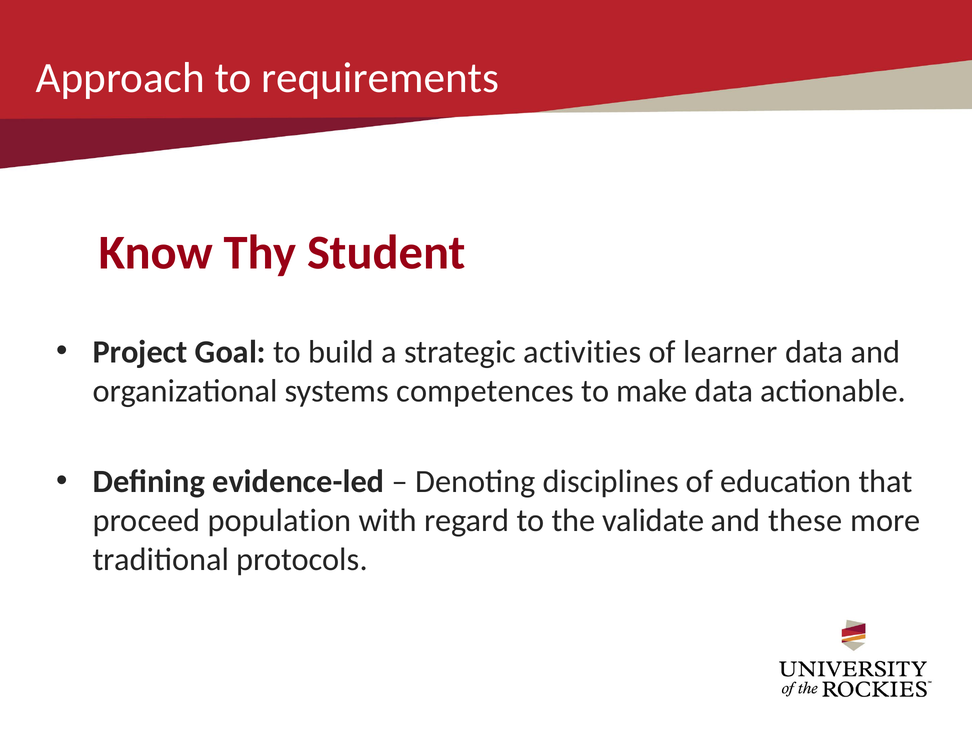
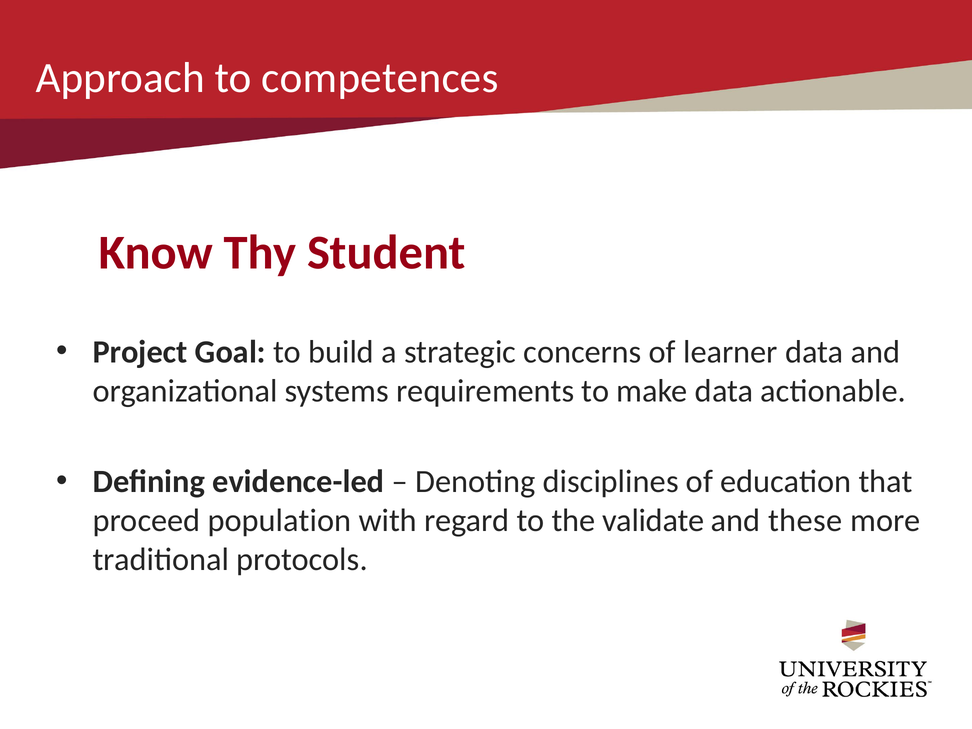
requirements: requirements -> competences
activities: activities -> concerns
competences: competences -> requirements
